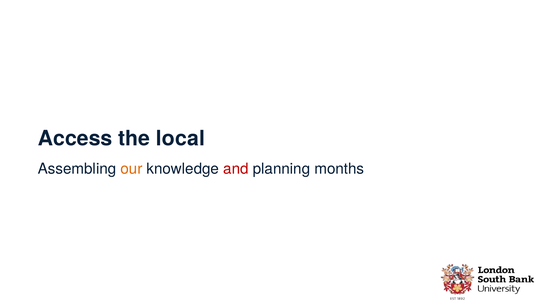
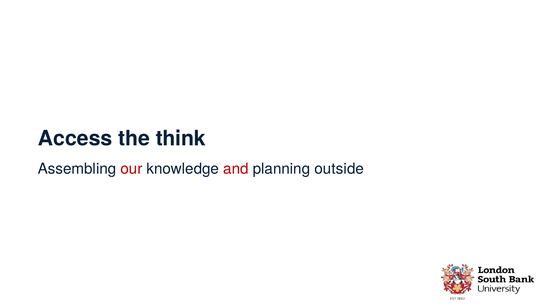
local: local -> think
our colour: orange -> red
months: months -> outside
